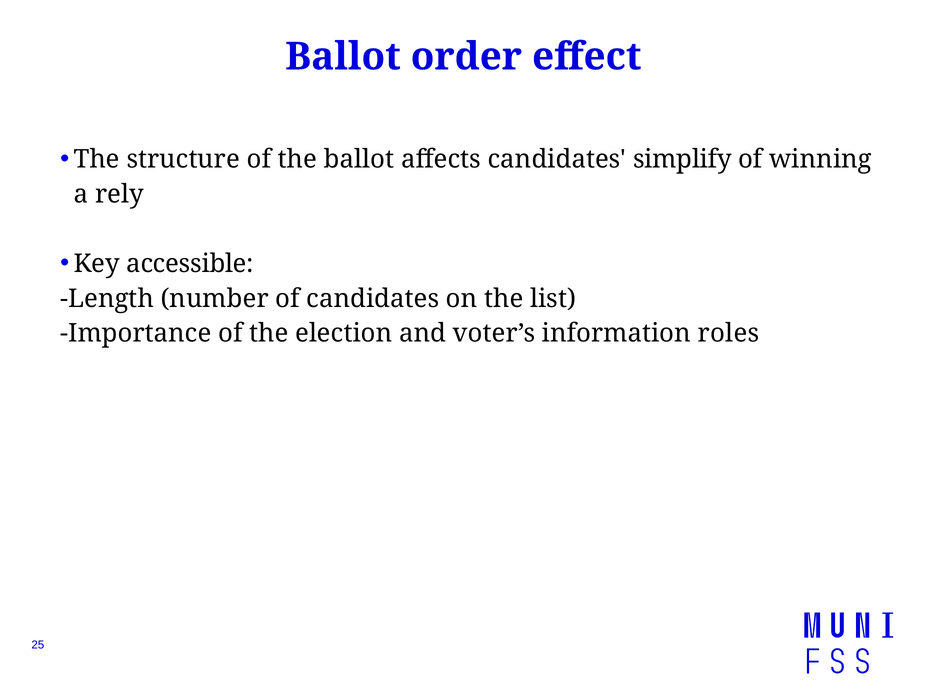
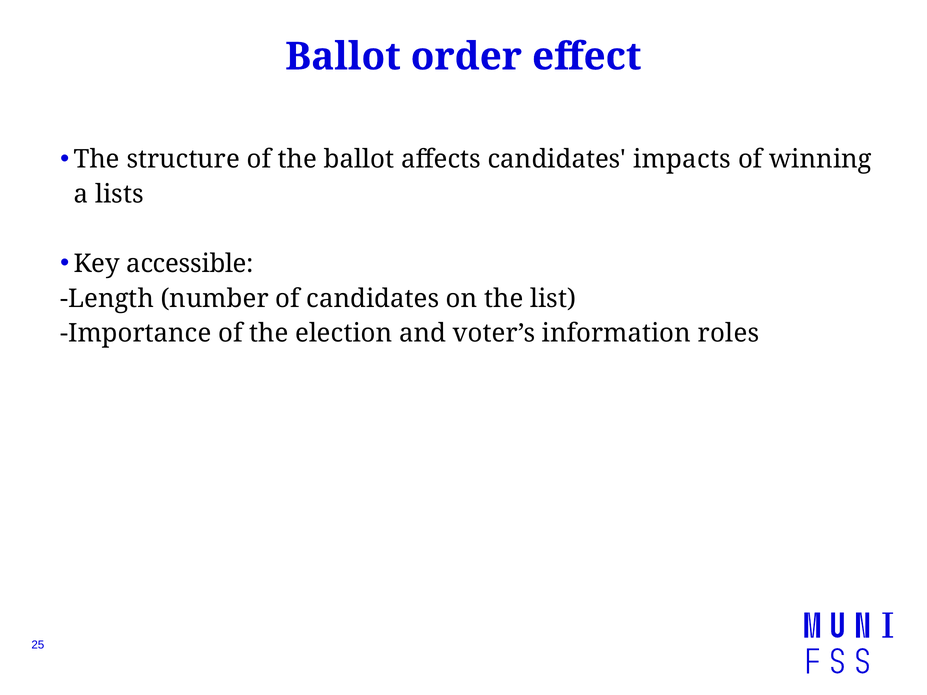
simplify: simplify -> impacts
rely: rely -> lists
